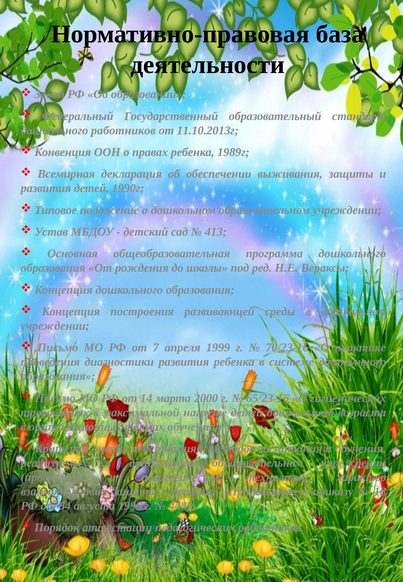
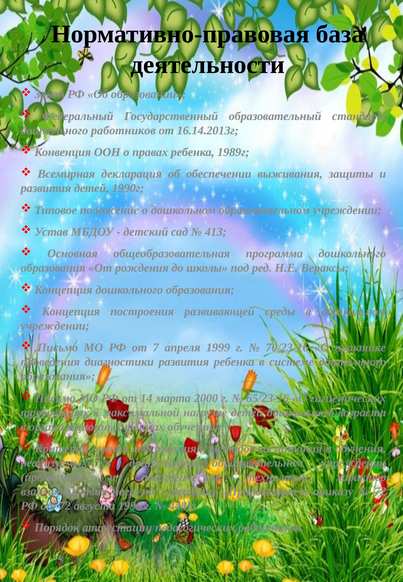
11.10.2013г: 11.10.2013г -> 16.14.2013г
требованиях underline: none -> present
взаимодействия защиты: защиты -> нагрузке
18 at (380, 492): 18 -> 72
от 84: 84 -> 72
